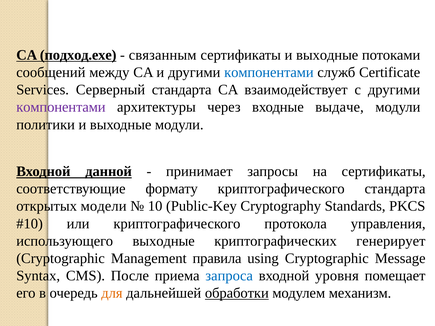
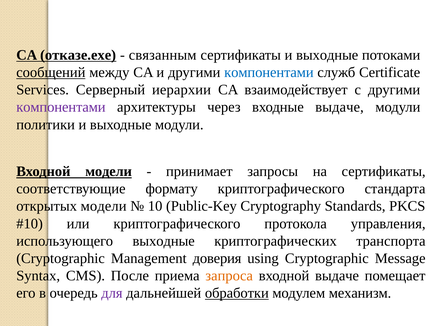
подход.exe: подход.exe -> отказе.exe
сообщений underline: none -> present
Серверный стандарта: стандарта -> иерархии
Входной данной: данной -> модели
генерирует: генерирует -> транспорта
правила: правила -> доверия
запроса colour: blue -> orange
входной уровня: уровня -> выдаче
для colour: orange -> purple
